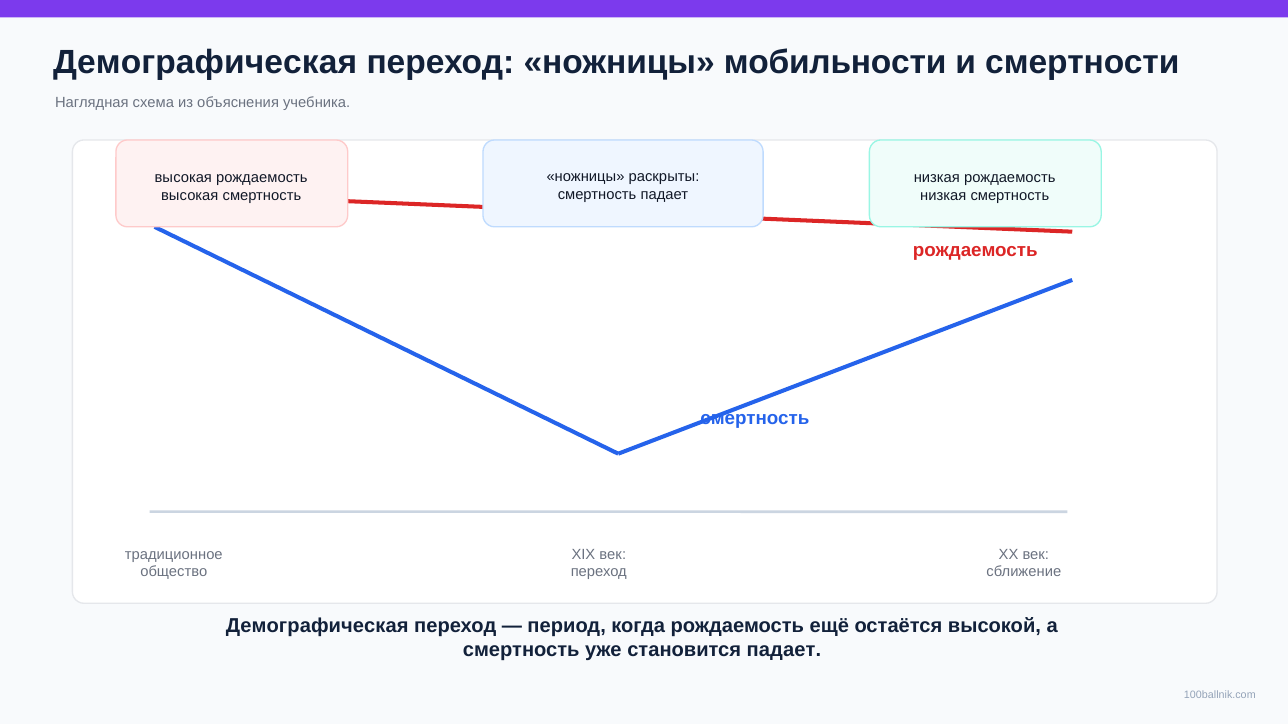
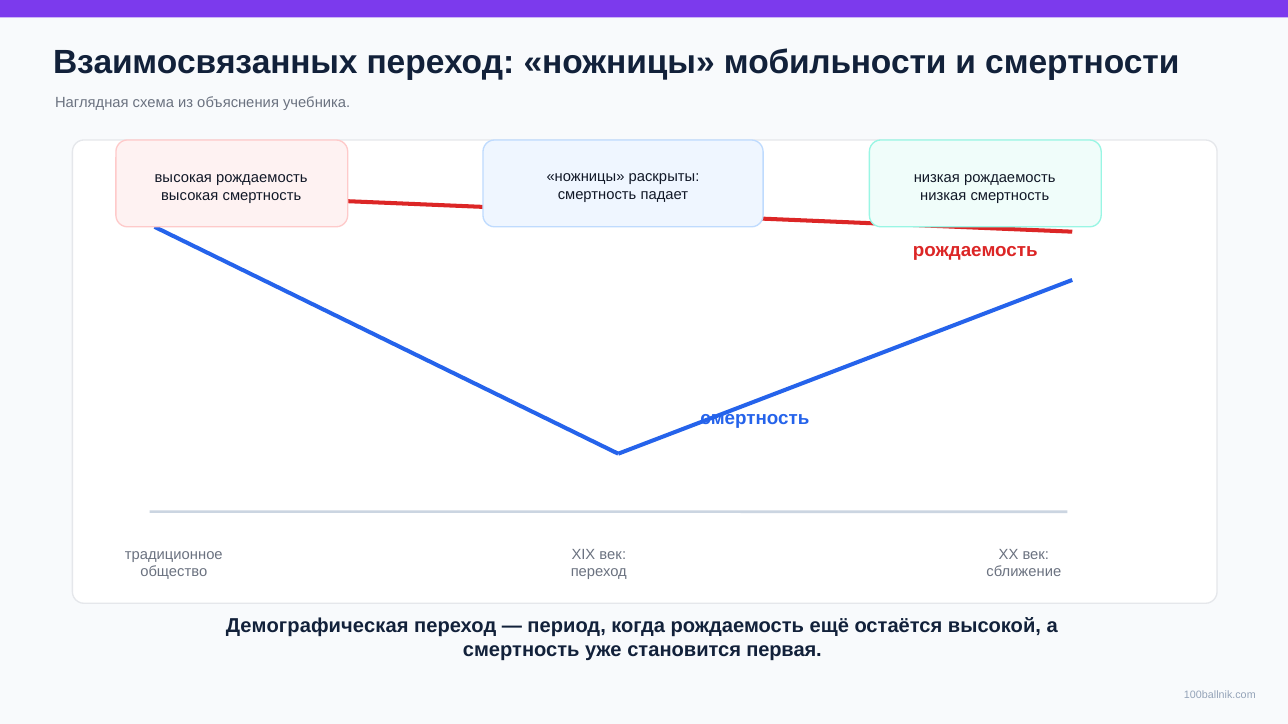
Демографическая at (205, 63): Демографическая -> Взаимосвязанных
становится падает: падает -> первая
